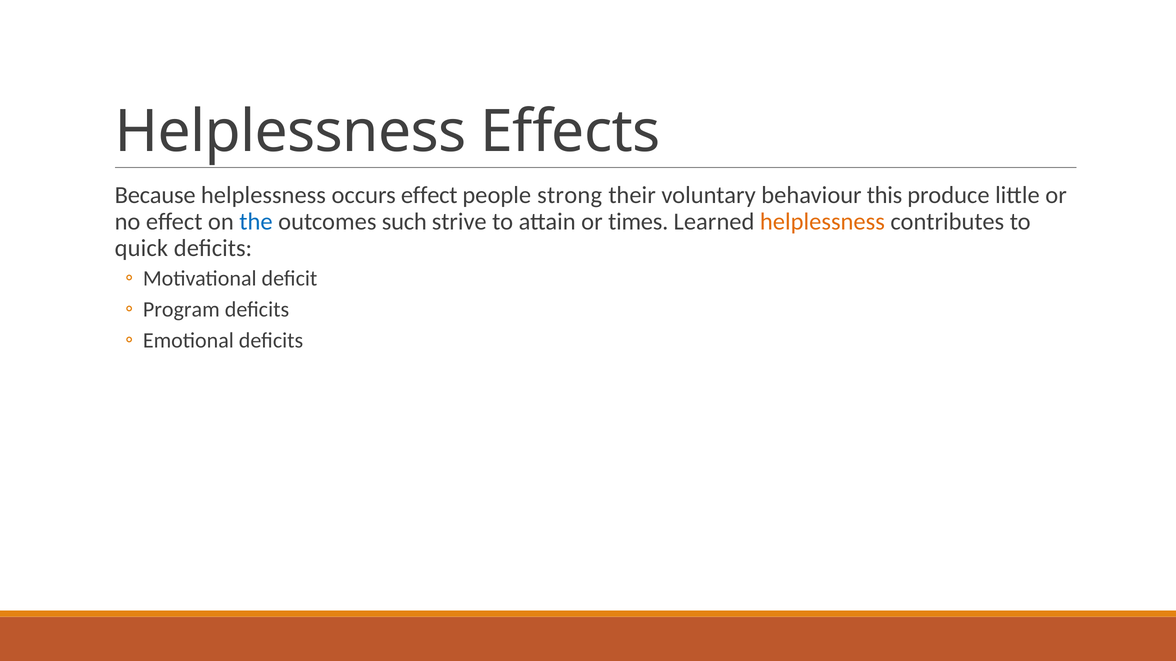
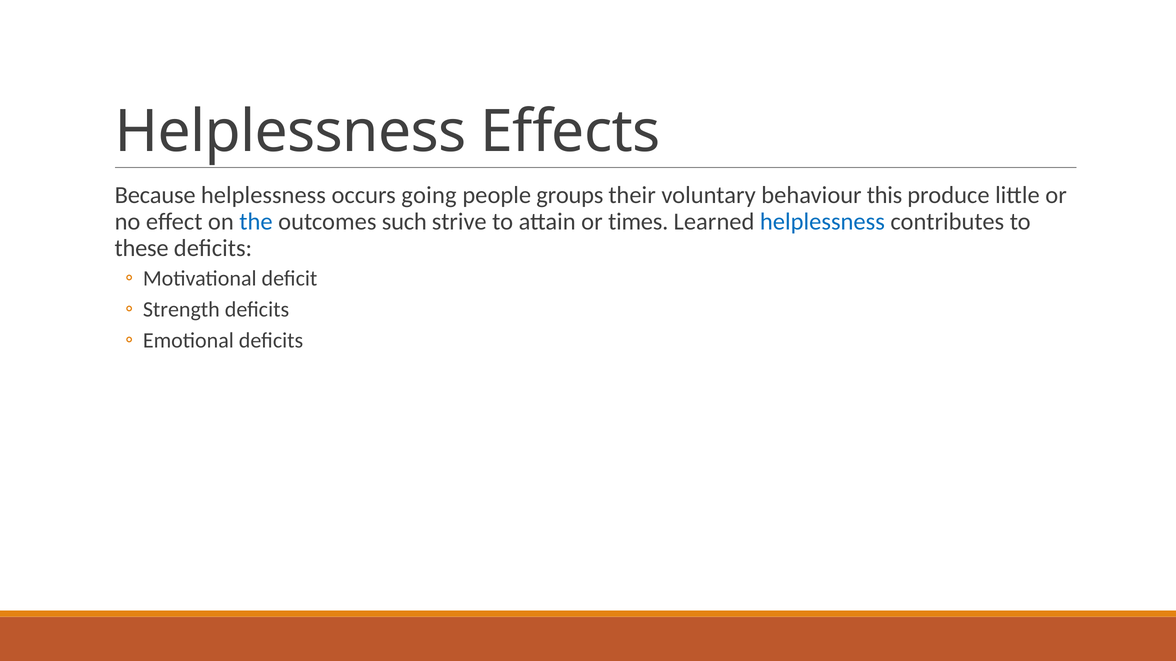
occurs effect: effect -> going
strong: strong -> groups
helplessness at (822, 222) colour: orange -> blue
quick: quick -> these
Program: Program -> Strength
